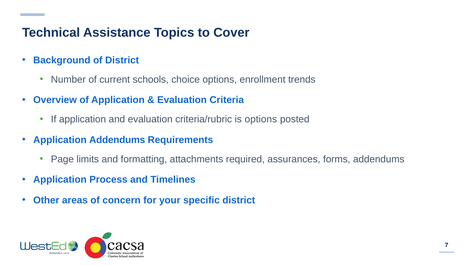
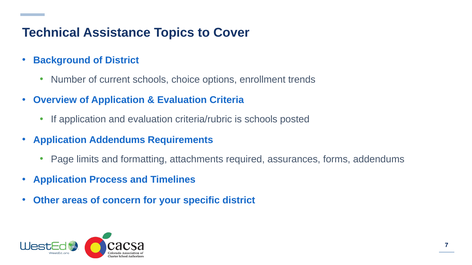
is options: options -> schools
